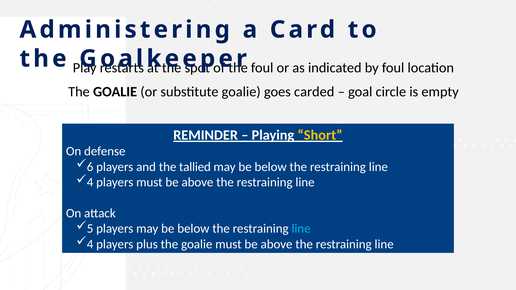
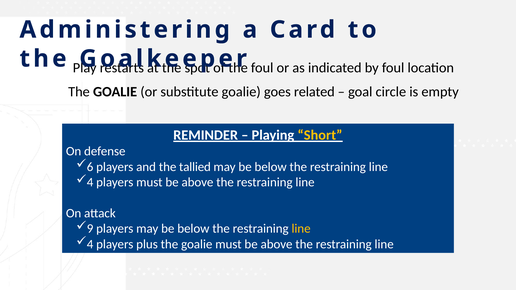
carded: carded -> related
5: 5 -> 9
line at (301, 229) colour: light blue -> yellow
